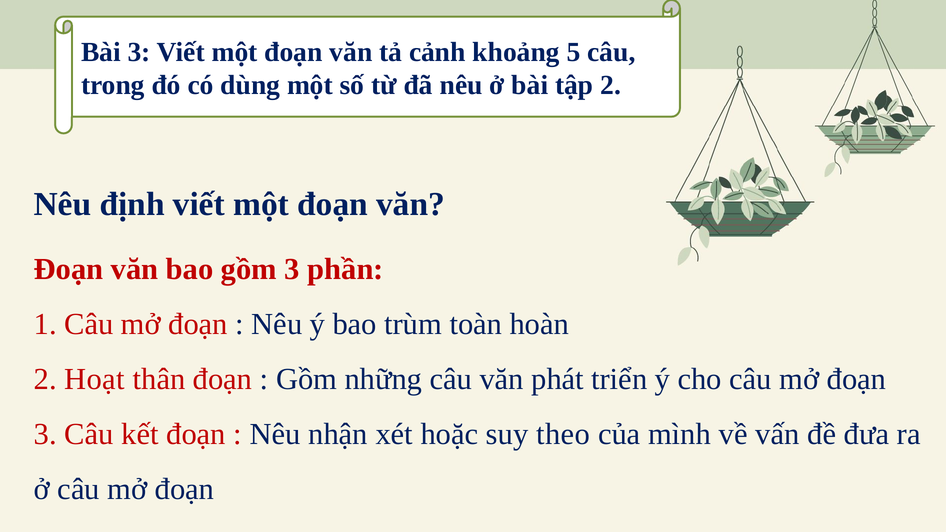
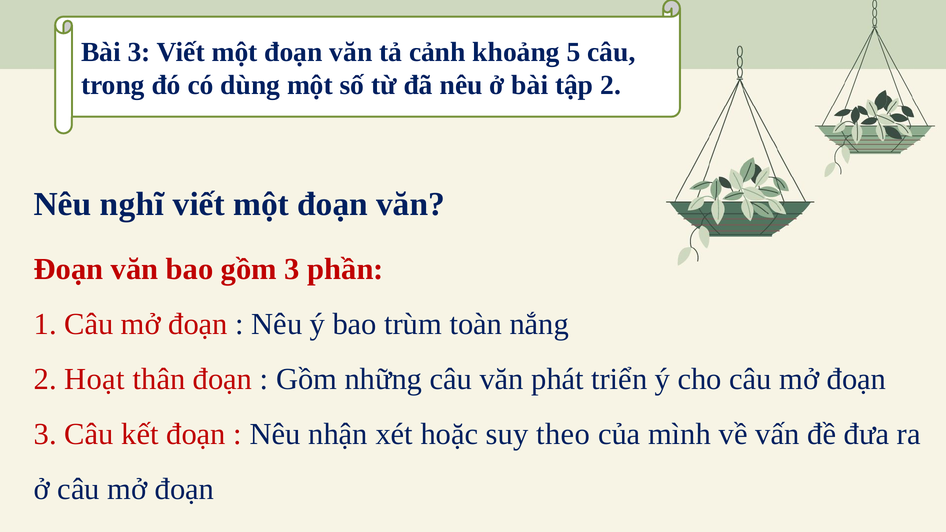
định: định -> nghĩ
hoàn: hoàn -> nắng
